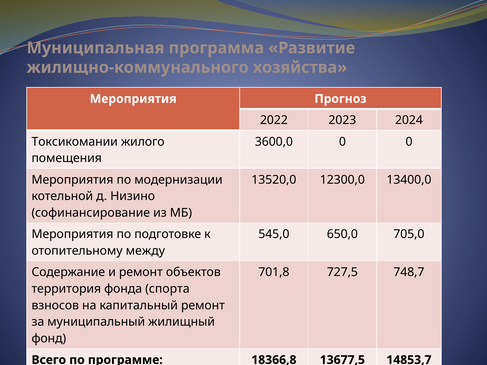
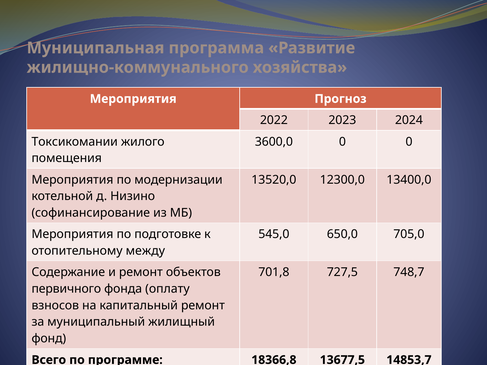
территория: территория -> первичного
спорта: спорта -> оплату
